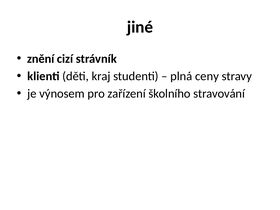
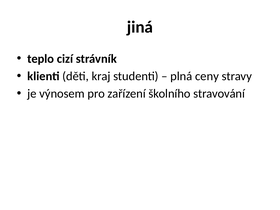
jiné: jiné -> jiná
znění: znění -> teplo
